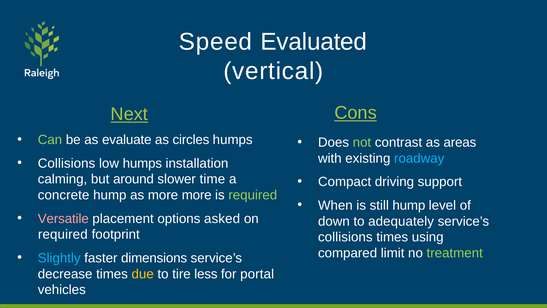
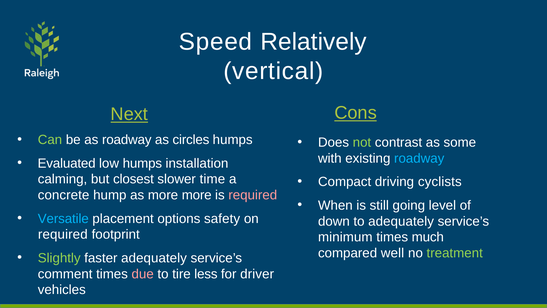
Evaluated: Evaluated -> Relatively
as evaluate: evaluate -> roadway
areas: areas -> some
Collisions at (67, 163): Collisions -> Evaluated
around: around -> closest
support: support -> cyclists
required at (253, 195) colour: light green -> pink
still hump: hump -> going
Versatile colour: pink -> light blue
asked: asked -> safety
collisions at (345, 237): collisions -> minimum
using: using -> much
limit: limit -> well
Slightly colour: light blue -> light green
faster dimensions: dimensions -> adequately
decrease: decrease -> comment
due colour: yellow -> pink
portal: portal -> driver
